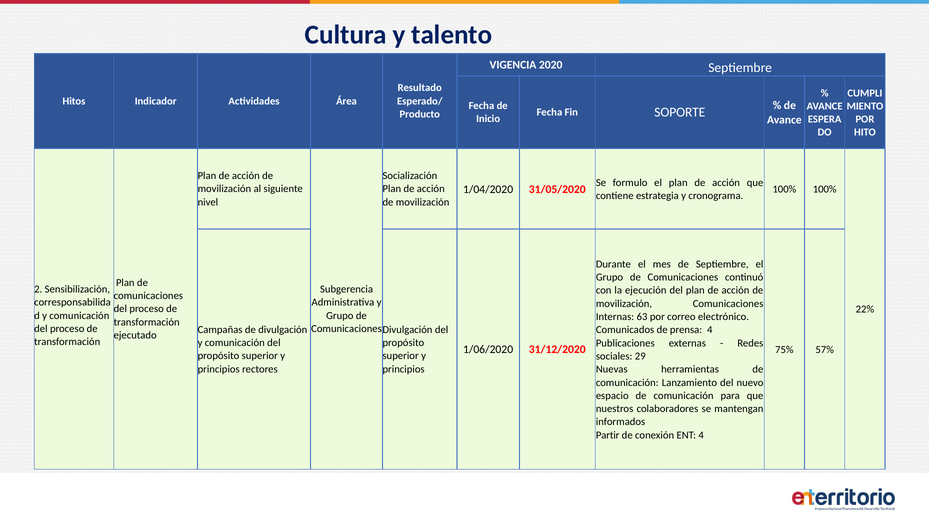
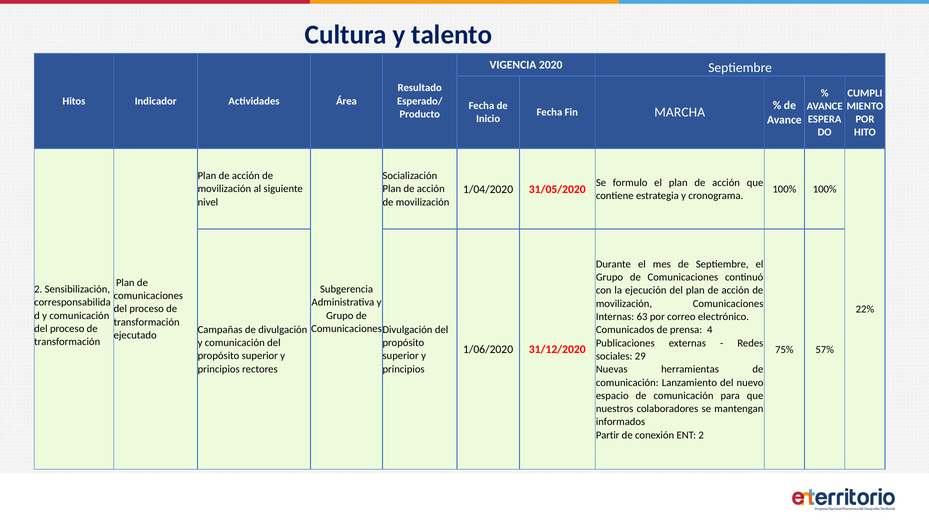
SOPORTE: SOPORTE -> MARCHA
ENT 4: 4 -> 2
